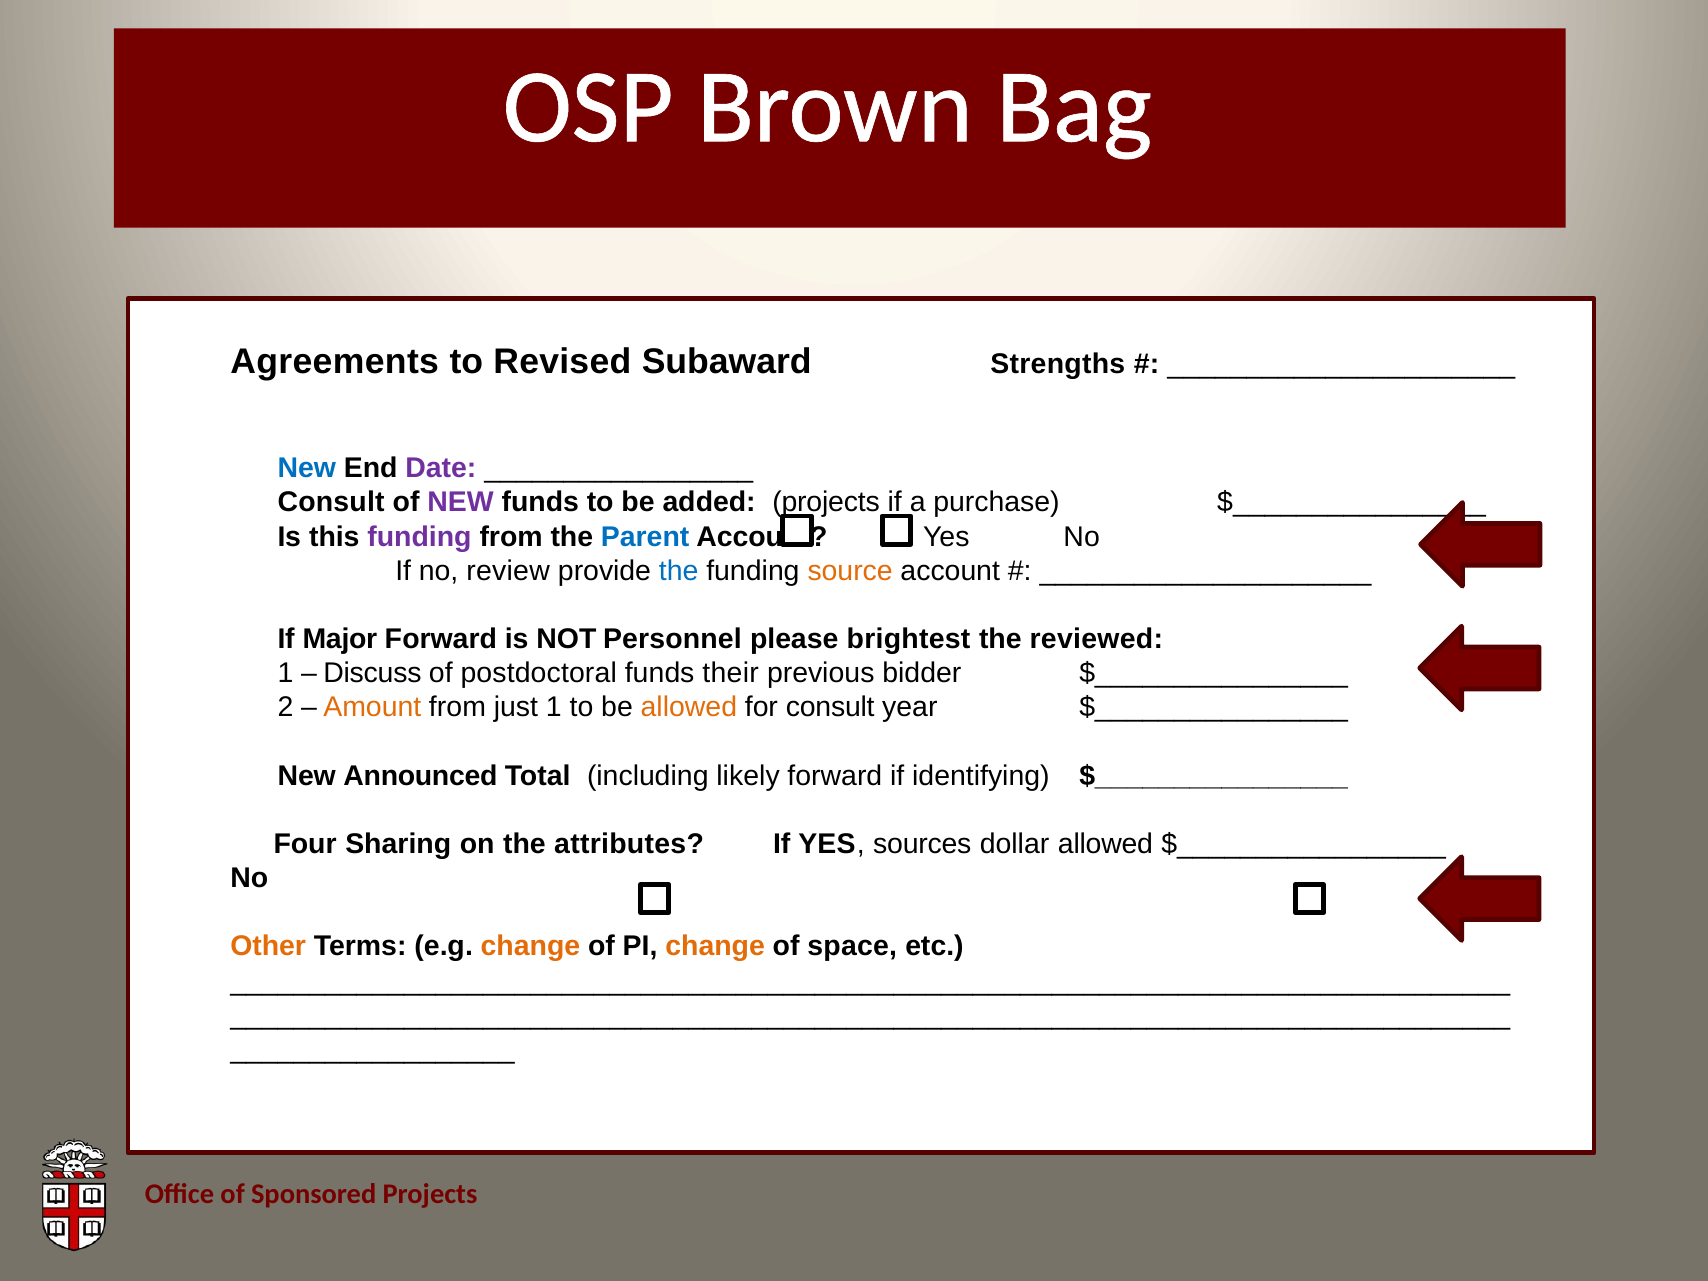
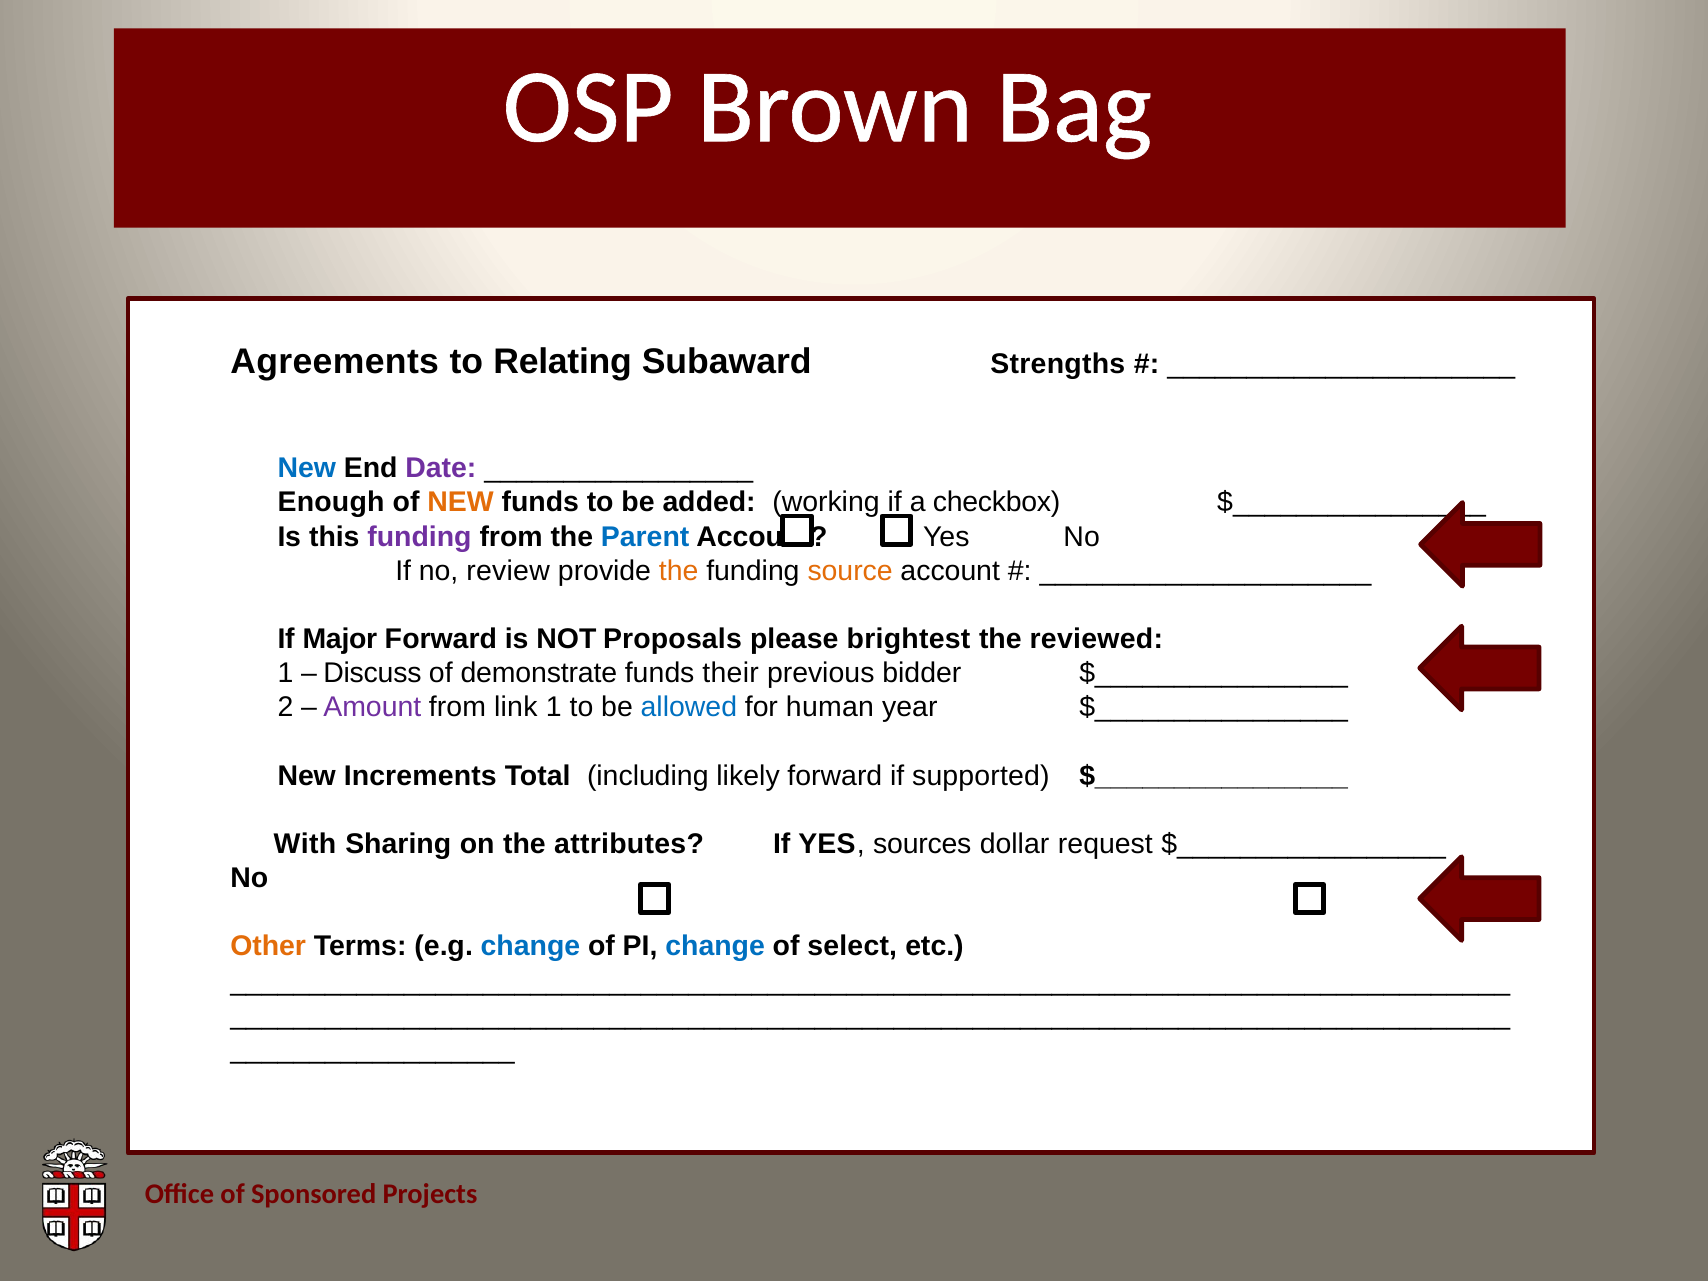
Revised: Revised -> Relating
Consult at (331, 502): Consult -> Enough
NEW at (461, 502) colour: purple -> orange
added projects: projects -> working
purchase: purchase -> checkbox
the at (679, 571) colour: blue -> orange
Personnel: Personnel -> Proposals
postdoctoral: postdoctoral -> demonstrate
Amount colour: orange -> purple
just: just -> link
allowed at (689, 707) colour: orange -> blue
for consult: consult -> human
Announced: Announced -> Increments
identifying: identifying -> supported
Four: Four -> With
dollar allowed: allowed -> request
change at (530, 947) colour: orange -> blue
change at (715, 947) colour: orange -> blue
space: space -> select
